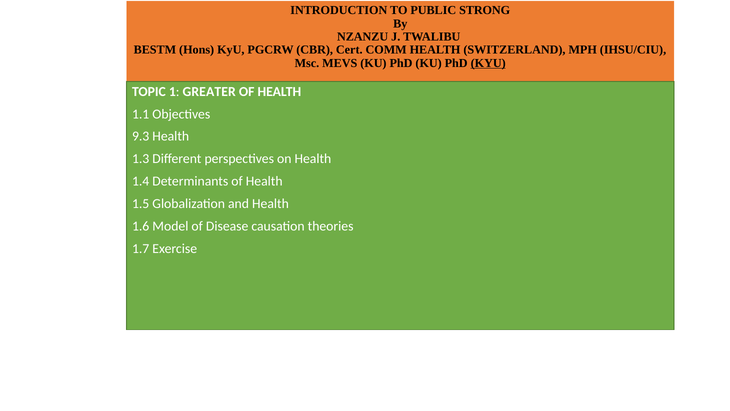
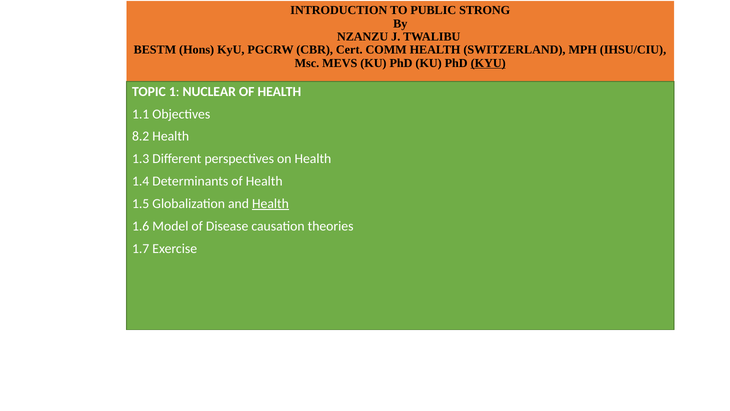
GREATER: GREATER -> NUCLEAR
9.3: 9.3 -> 8.2
Health at (270, 203) underline: none -> present
